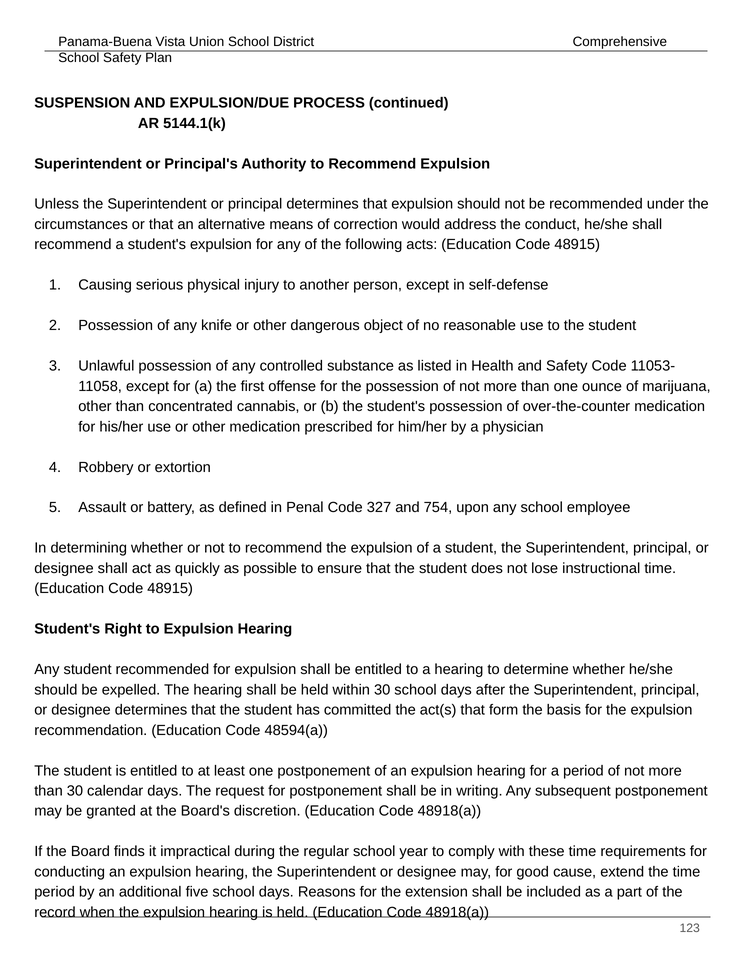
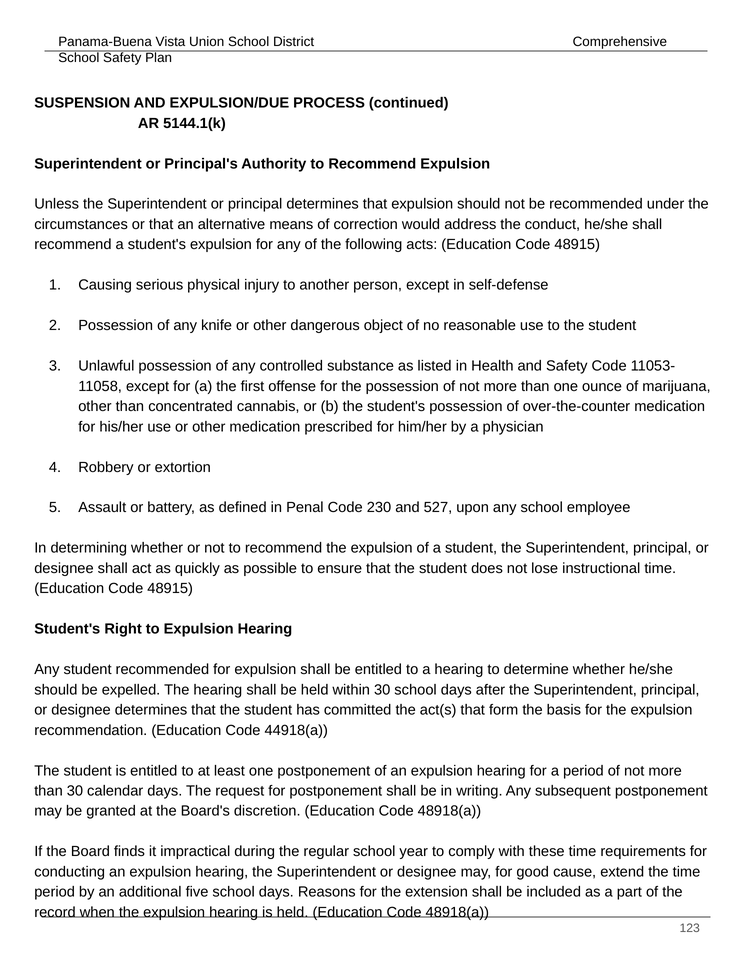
327: 327 -> 230
754: 754 -> 527
48594(a: 48594(a -> 44918(a
